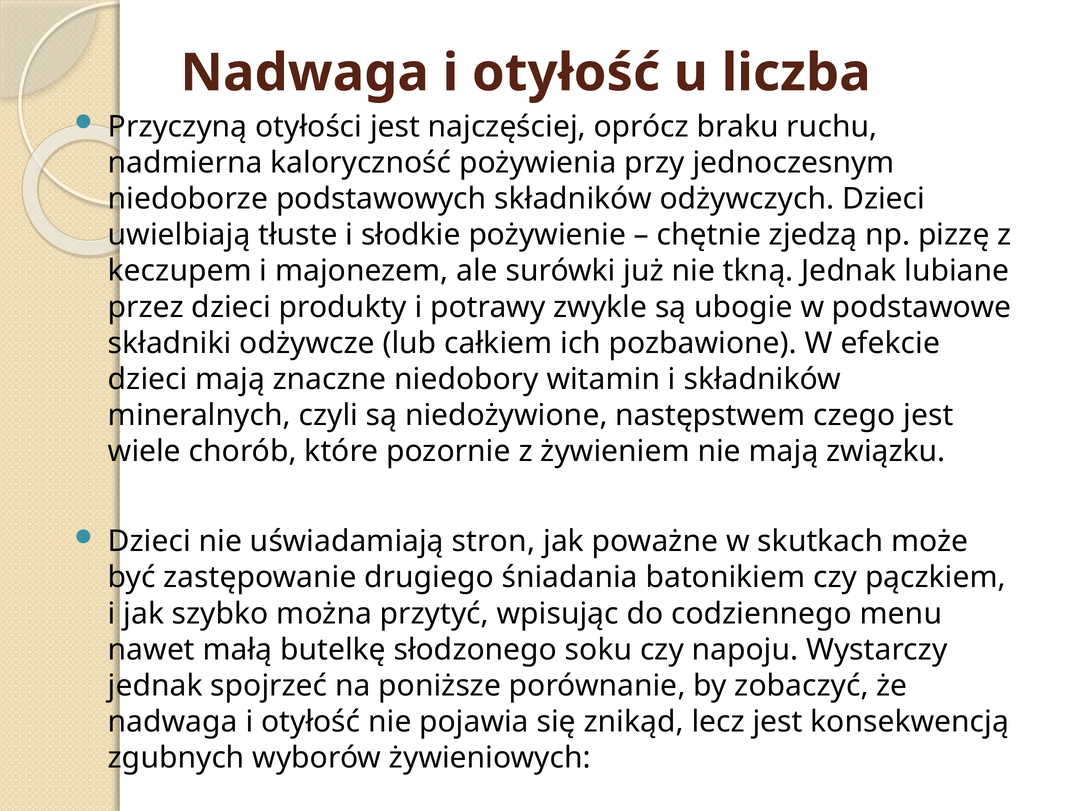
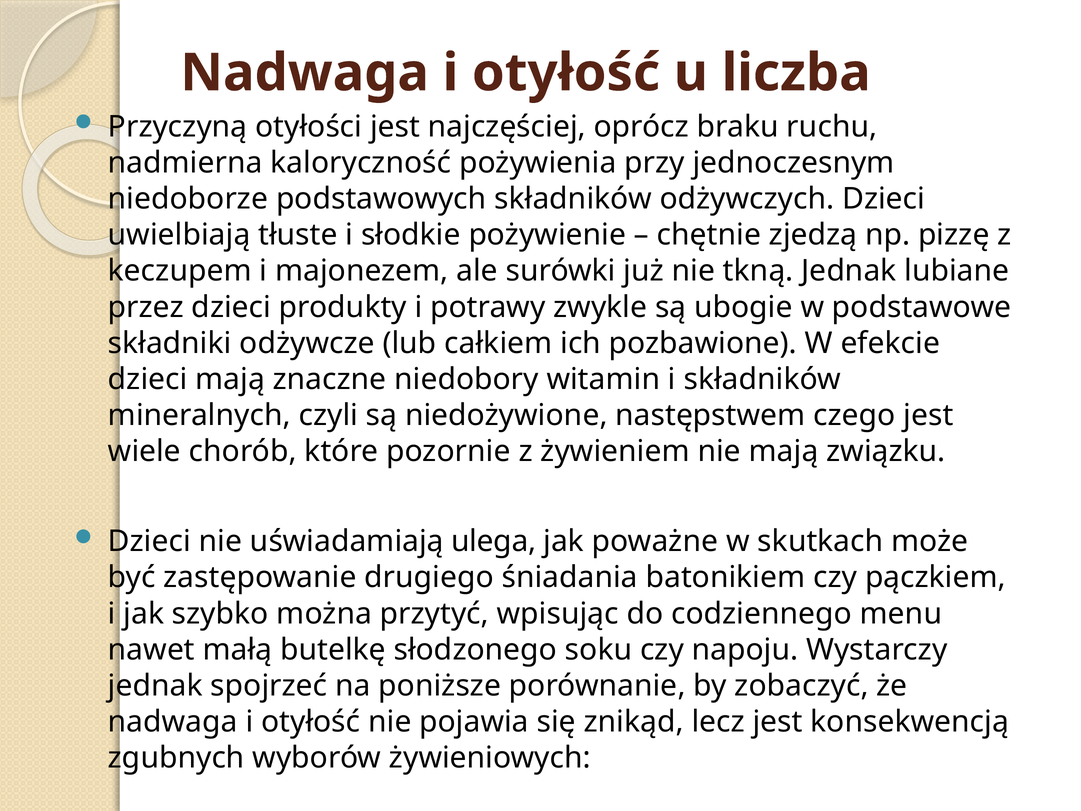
stron: stron -> ulega
